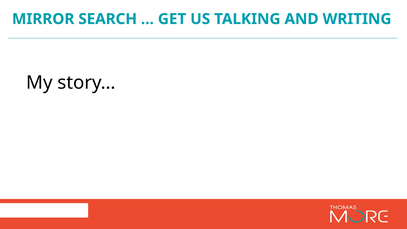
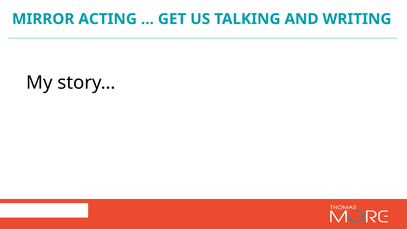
SEARCH: SEARCH -> ACTING
